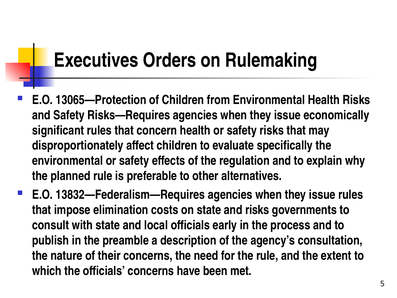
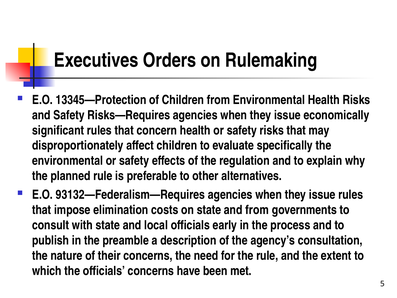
13065—Protection: 13065—Protection -> 13345—Protection
13832—Federalism—Requires: 13832—Federalism—Requires -> 93132—Federalism—Requires
and risks: risks -> from
